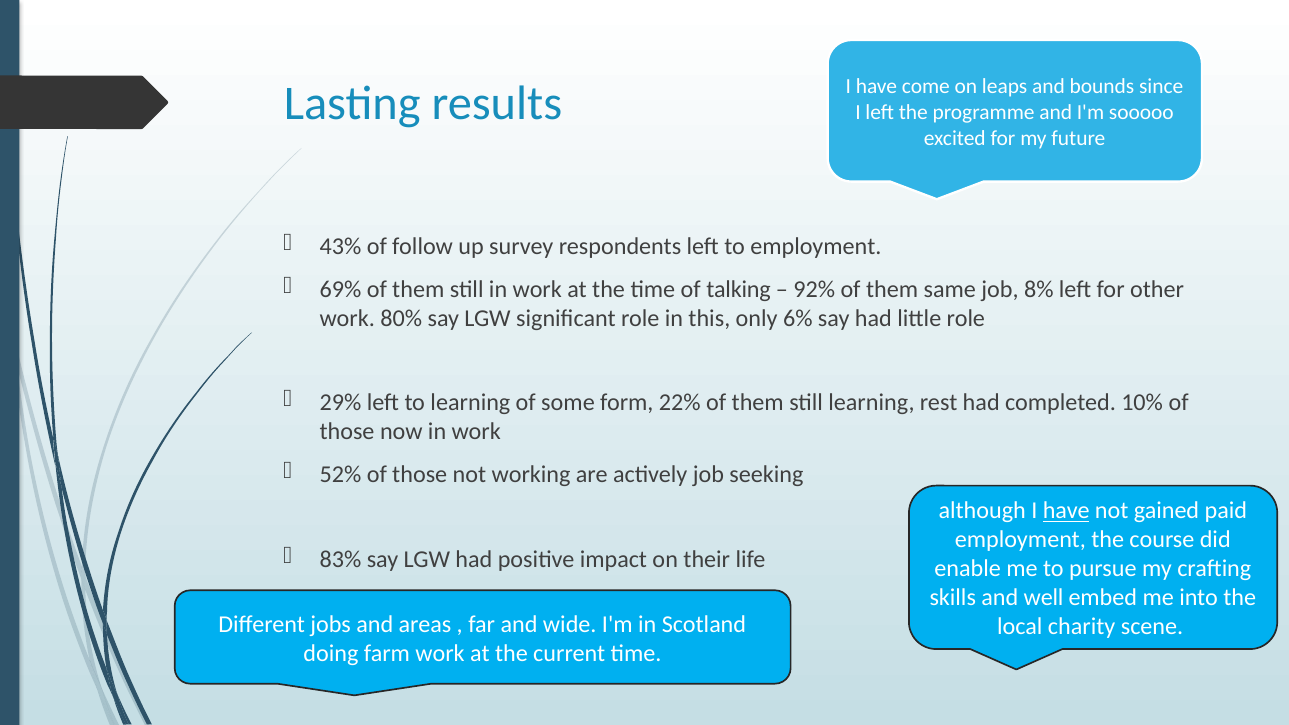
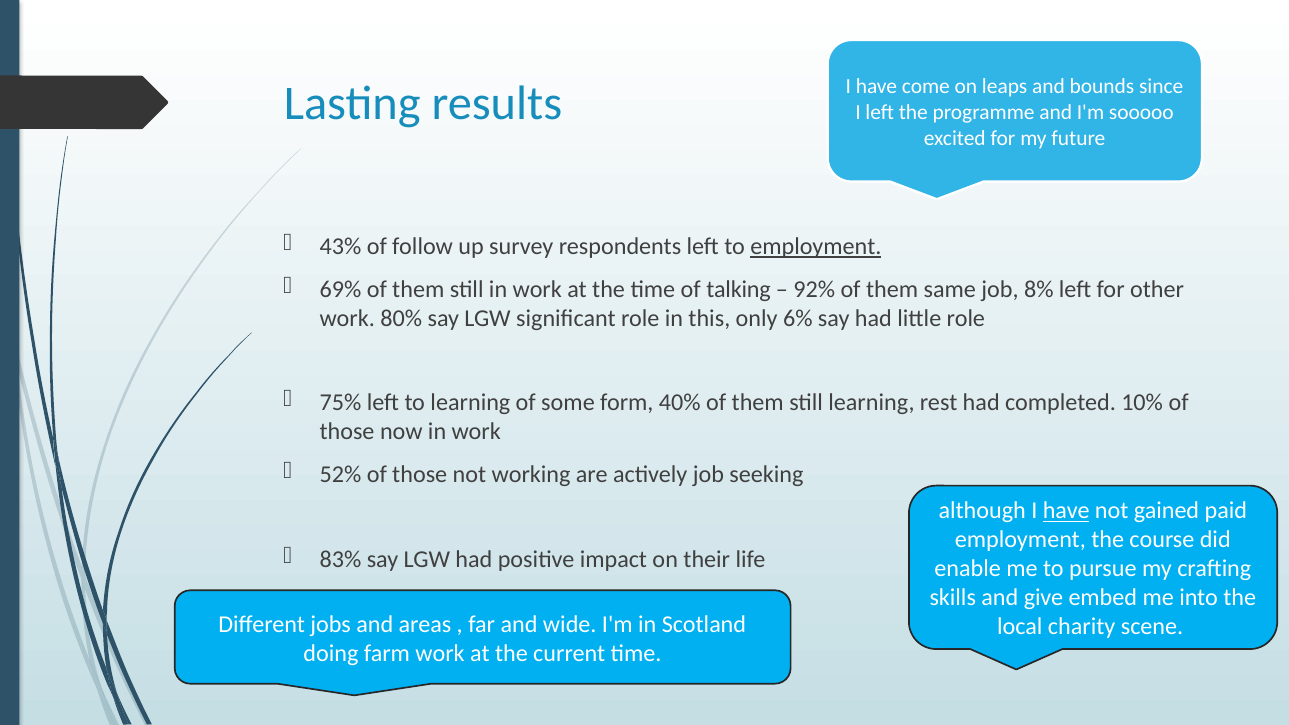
employment at (816, 247) underline: none -> present
29%: 29% -> 75%
22%: 22% -> 40%
well: well -> give
